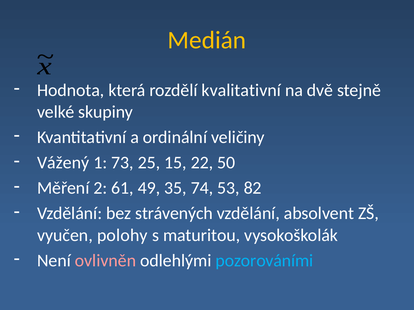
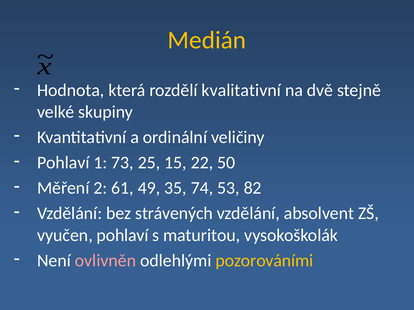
Vážený at (63, 163): Vážený -> Pohlaví
vyučen polohy: polohy -> pohlaví
pozorováními colour: light blue -> yellow
